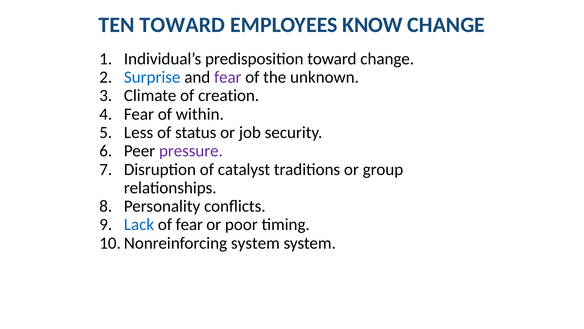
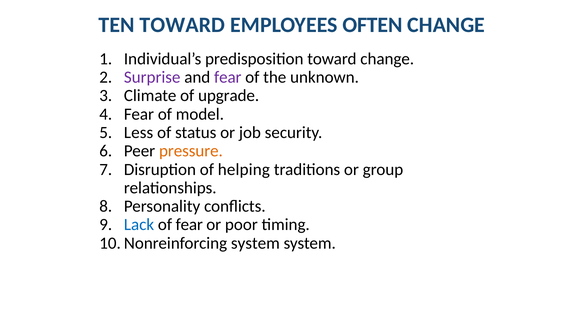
KNOW: KNOW -> OFTEN
Surprise colour: blue -> purple
creation: creation -> upgrade
within: within -> model
pressure colour: purple -> orange
catalyst: catalyst -> helping
